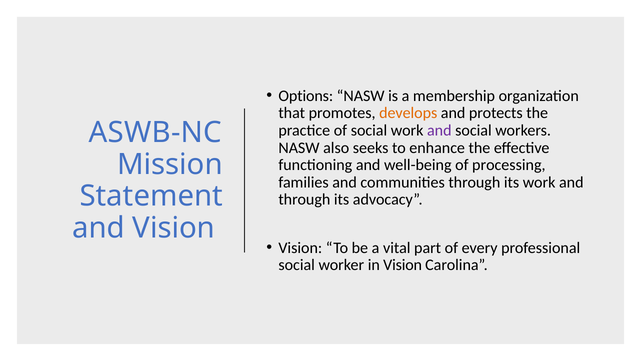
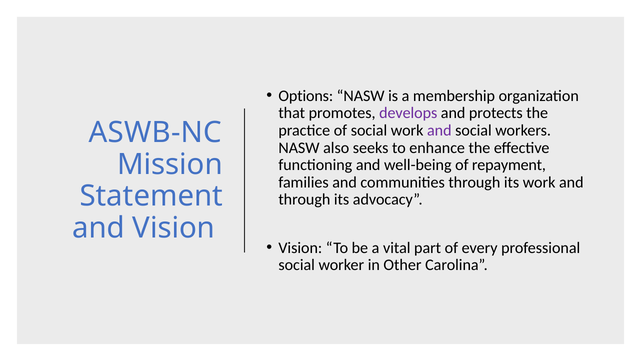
develops colour: orange -> purple
processing: processing -> repayment
in Vision: Vision -> Other
